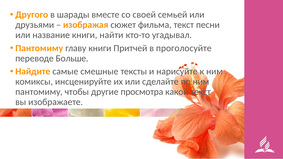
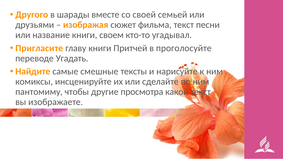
найти: найти -> своем
Пантомиму at (39, 48): Пантомиму -> Пригласите
Больше: Больше -> Угадать
